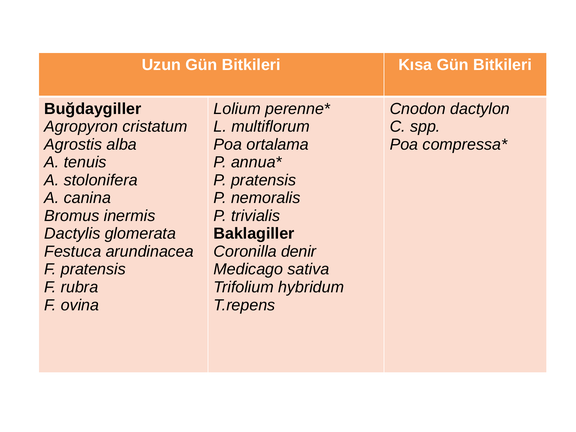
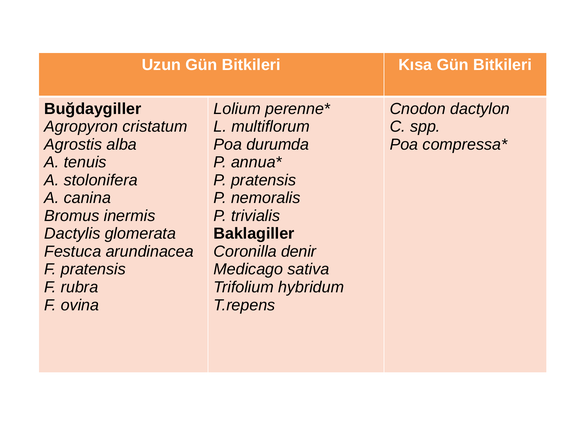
ortalama: ortalama -> durumda
